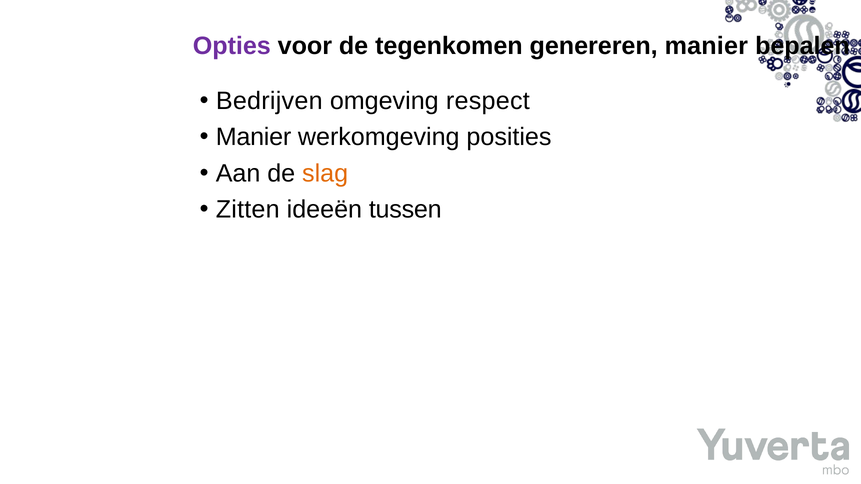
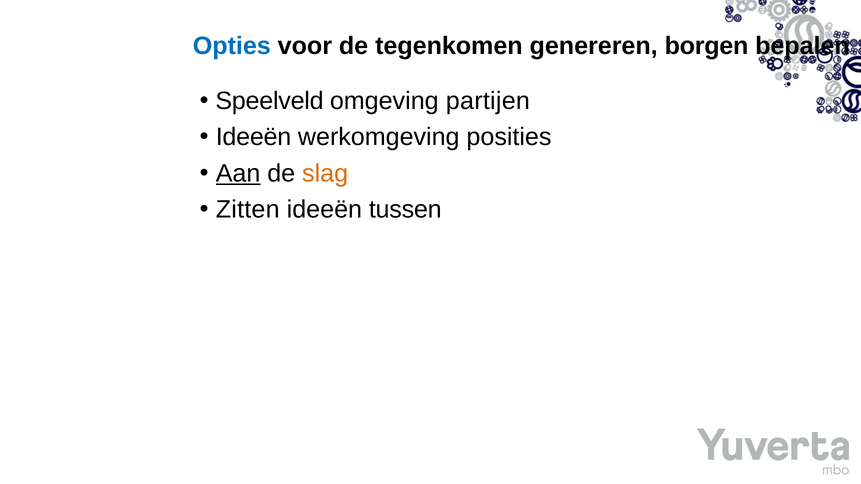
Opties colour: purple -> blue
genereren manier: manier -> borgen
Bedrijven: Bedrijven -> Speelveld
respect: respect -> partijen
Manier at (254, 137): Manier -> Ideeën
Aan underline: none -> present
